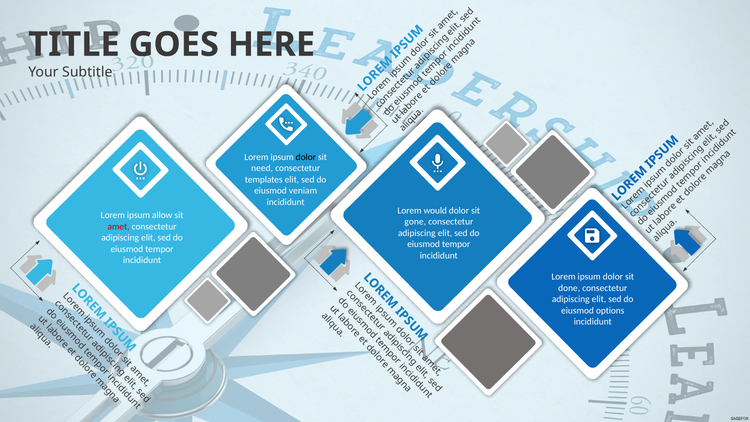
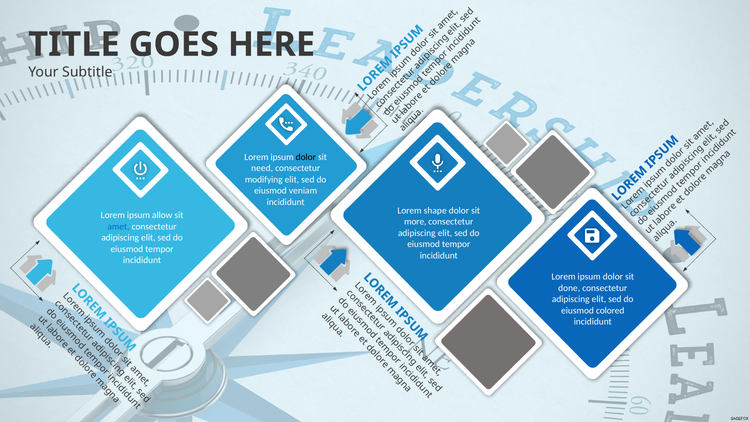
templates: templates -> modifying
would: would -> shape
gone: gone -> more
amet colour: red -> blue
options: options -> colored
